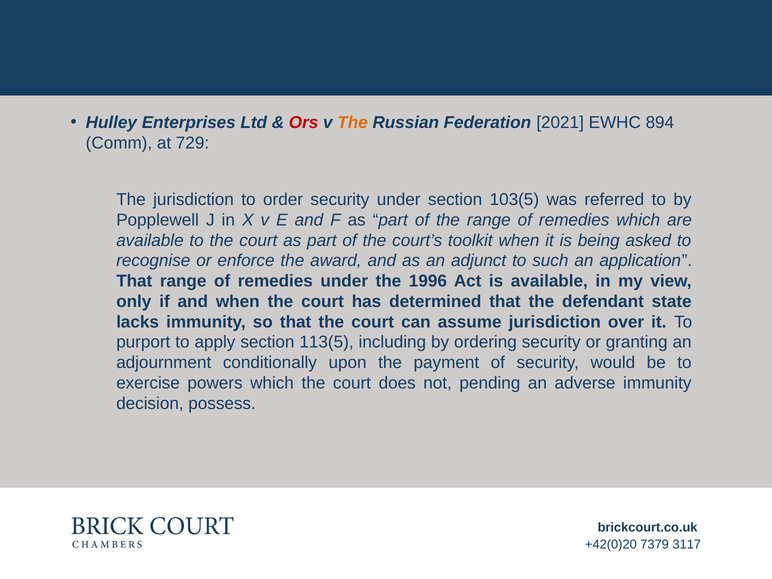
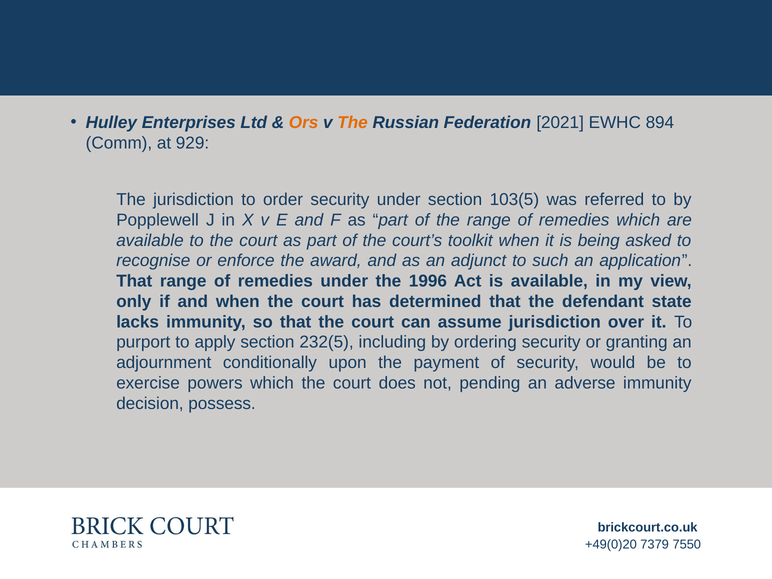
Ors colour: red -> orange
729: 729 -> 929
113(5: 113(5 -> 232(5
+42(0)20: +42(0)20 -> +49(0)20
3117: 3117 -> 7550
